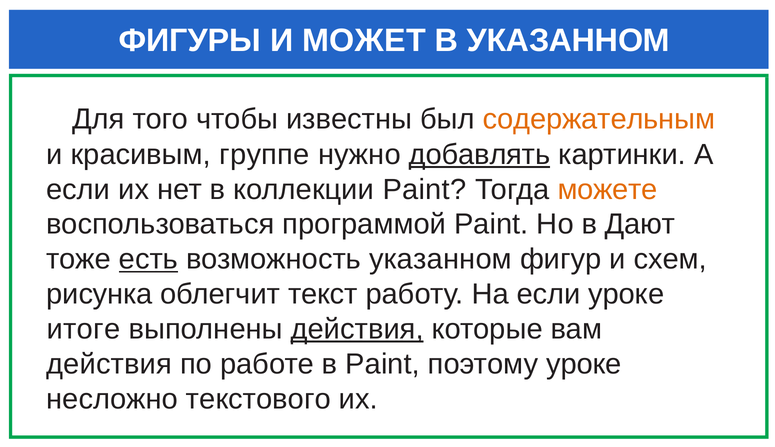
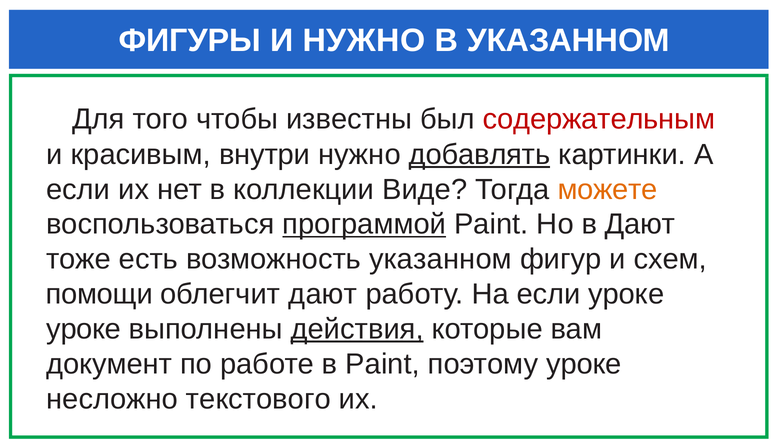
И МОЖЕТ: МОЖЕТ -> НУЖНО
содержательным colour: orange -> red
группе: группе -> внутри
коллекции Paint: Paint -> Виде
программой underline: none -> present
есть underline: present -> none
рисунка: рисунка -> помощи
облегчит текст: текст -> дают
итоге at (83, 329): итоге -> уроке
действия at (109, 364): действия -> документ
